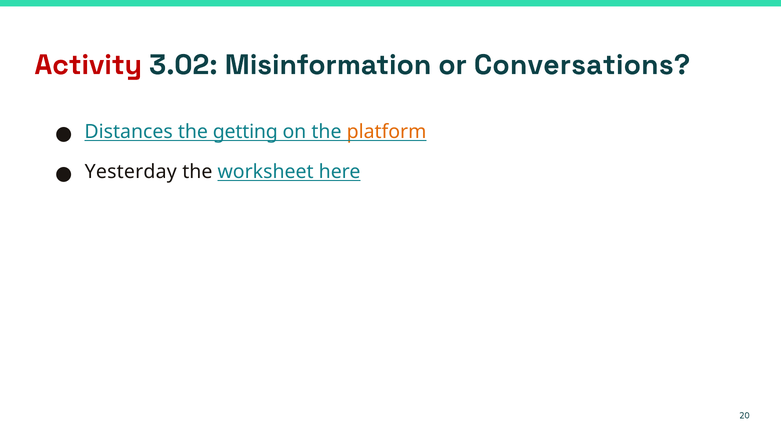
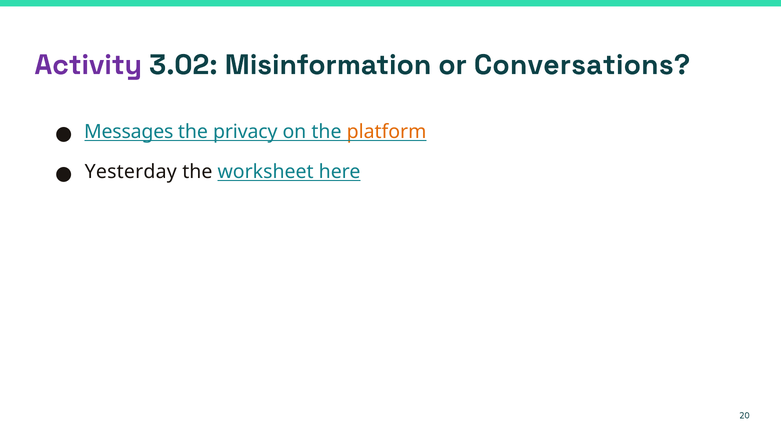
Activity colour: red -> purple
Distances: Distances -> Messages
getting: getting -> privacy
